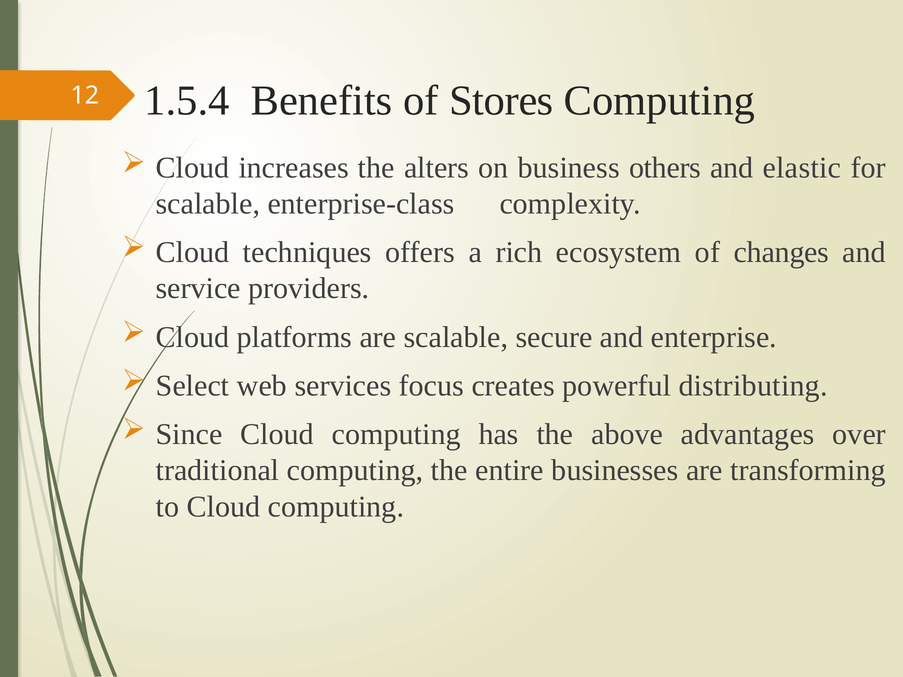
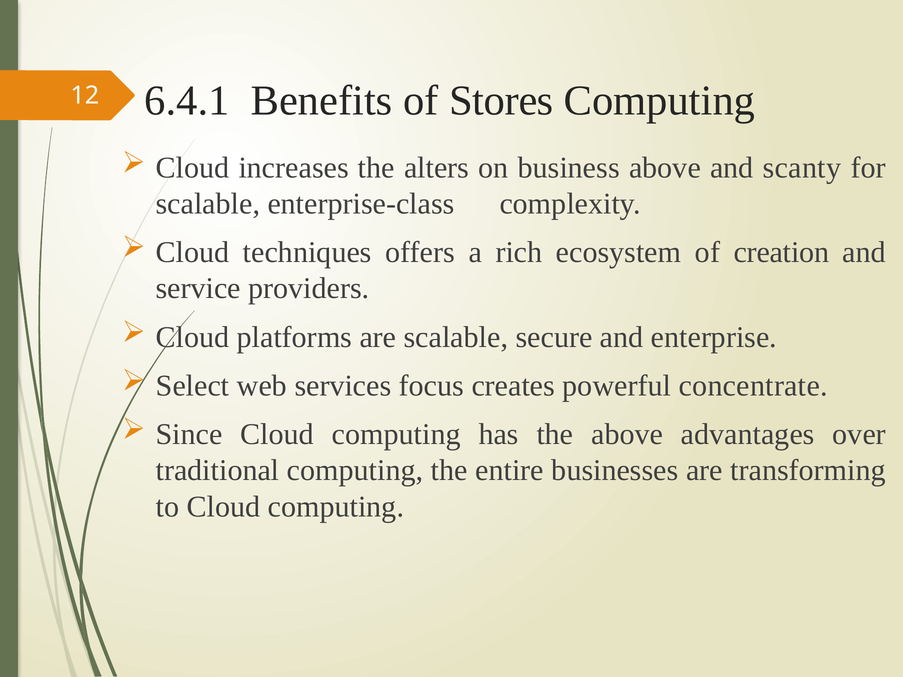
1.5.4: 1.5.4 -> 6.4.1
business others: others -> above
elastic: elastic -> scanty
changes: changes -> creation
distributing: distributing -> concentrate
